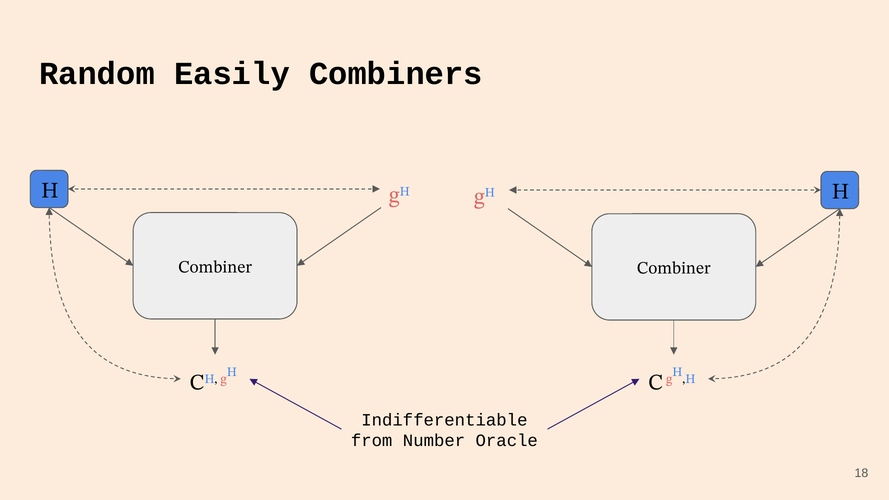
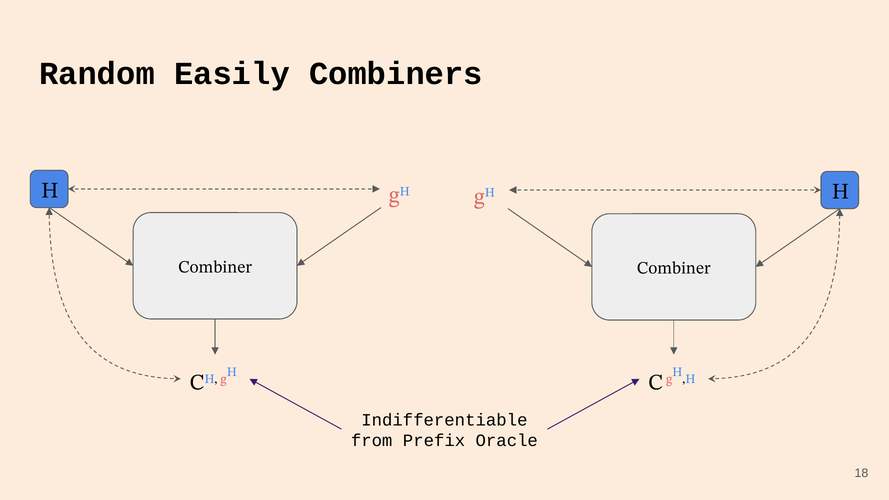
Number: Number -> Prefix
